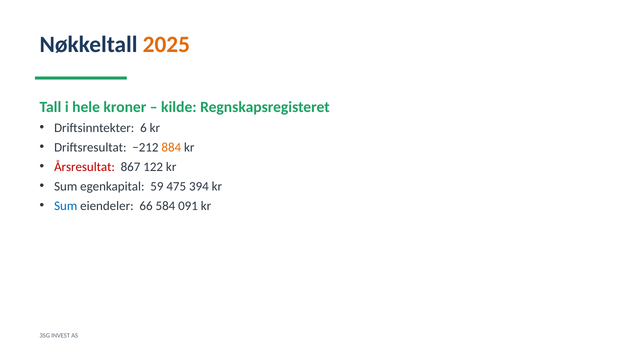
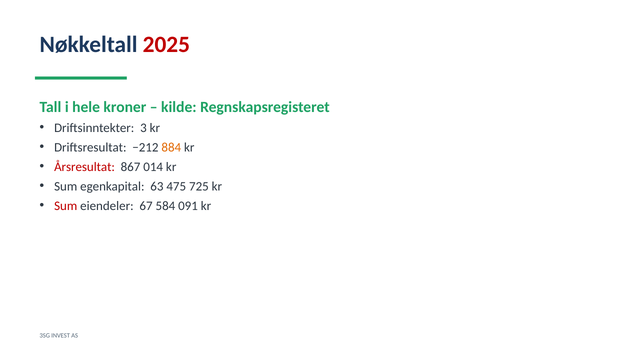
2025 colour: orange -> red
6: 6 -> 3
122: 122 -> 014
59: 59 -> 63
394: 394 -> 725
Sum at (66, 206) colour: blue -> red
66: 66 -> 67
